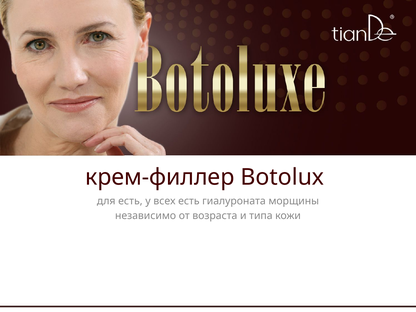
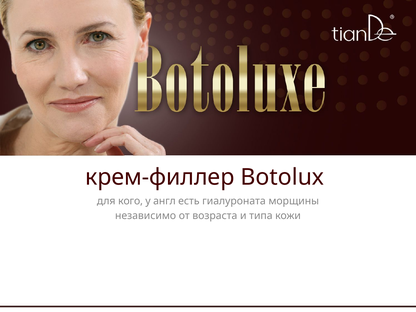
для есть: есть -> кого
всех: всех -> англ
